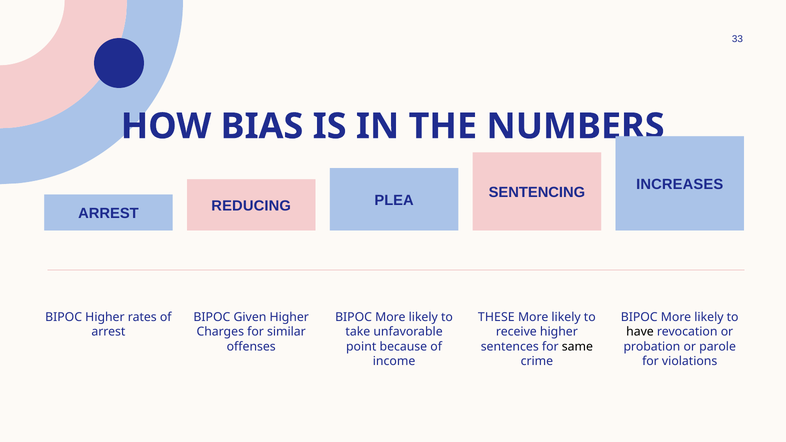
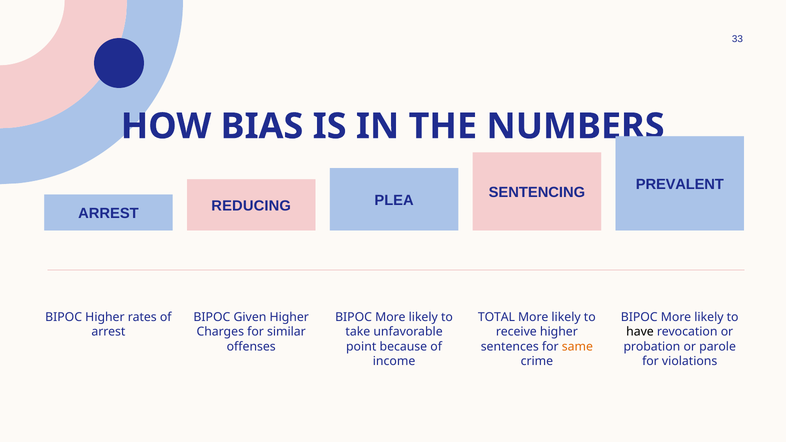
INCREASES: INCREASES -> PREVALENT
THESE: THESE -> TOTAL
same colour: black -> orange
